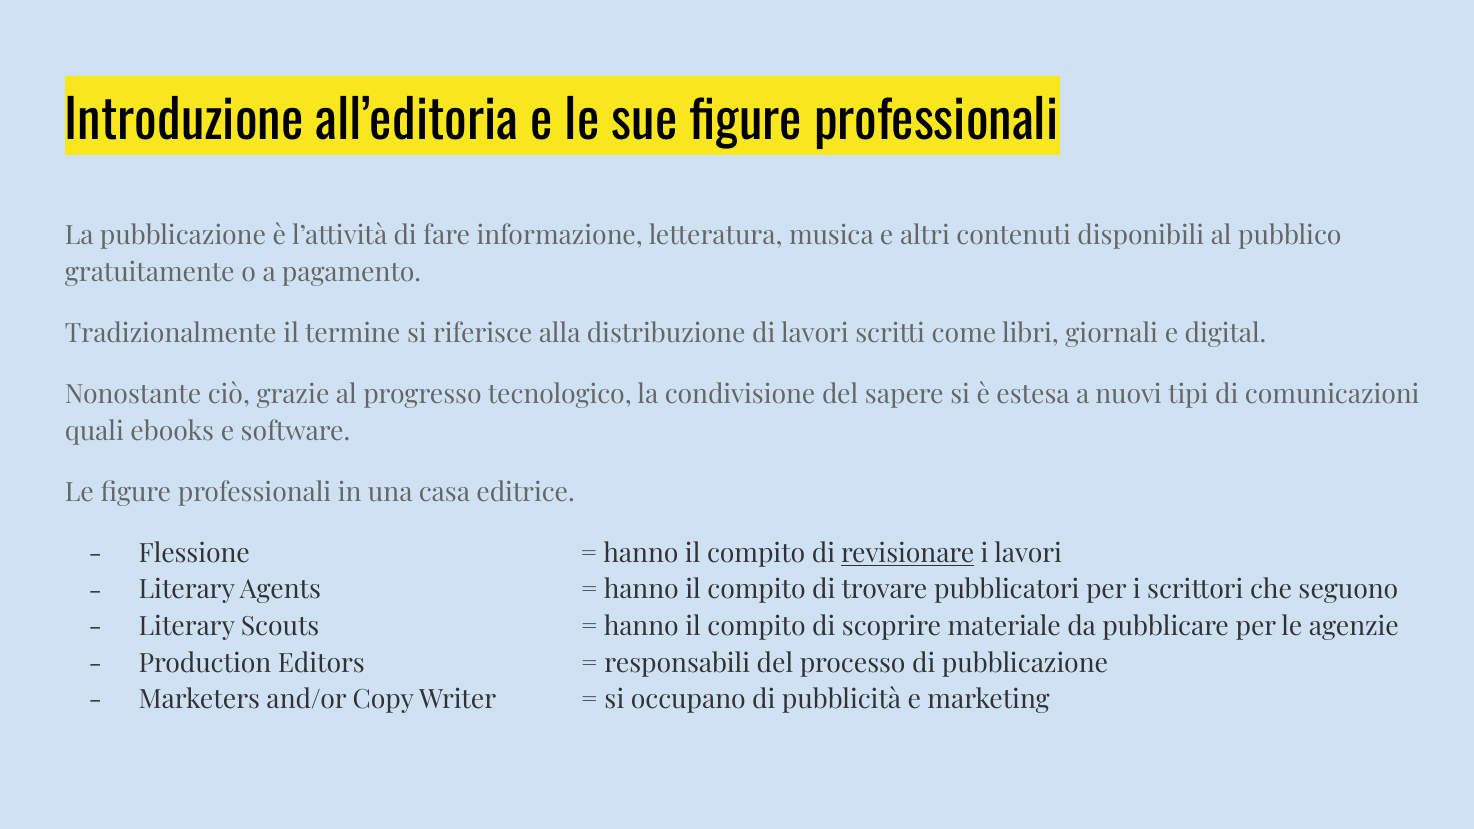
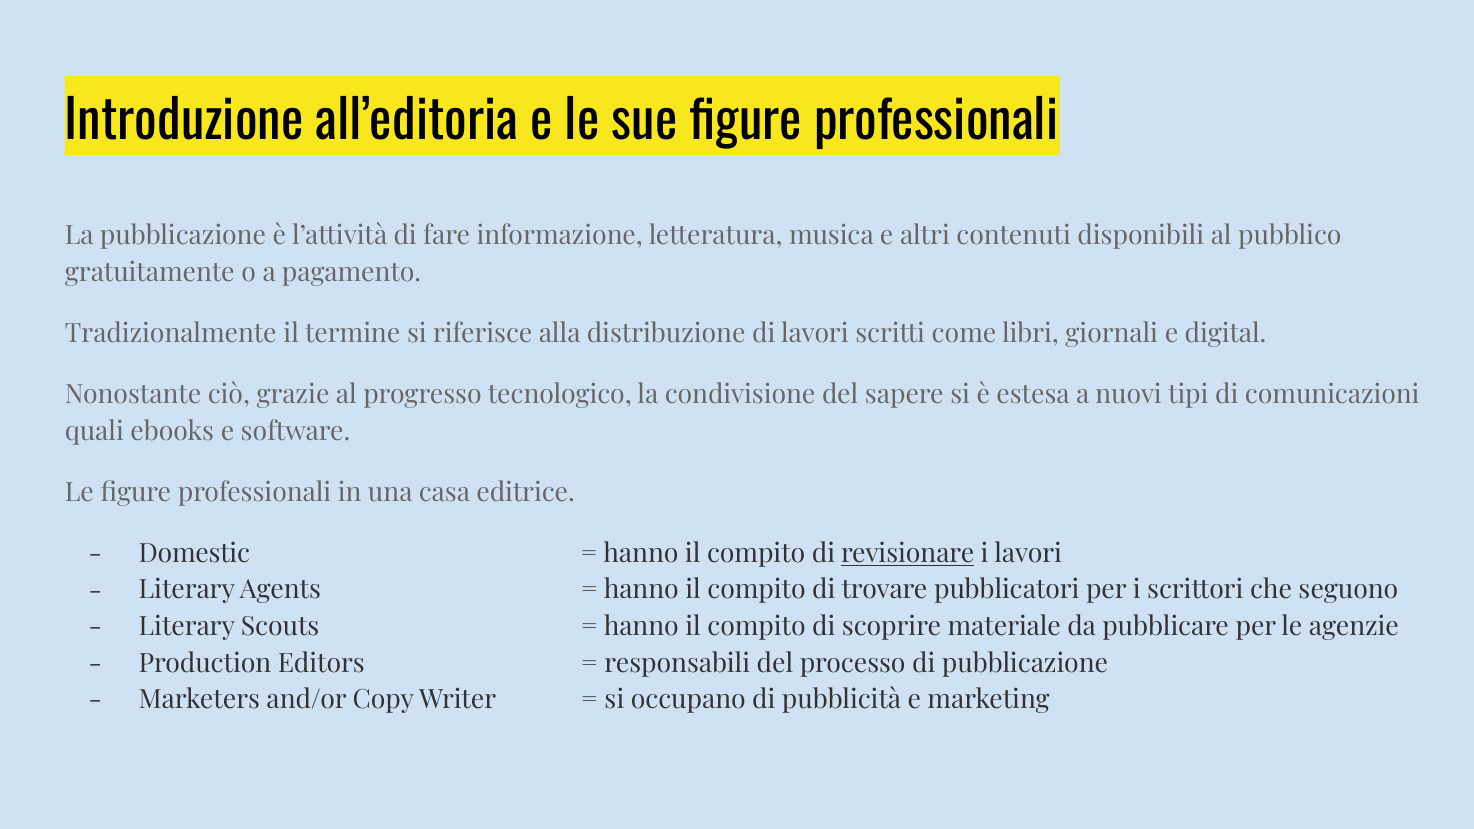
Flessione: Flessione -> Domestic
